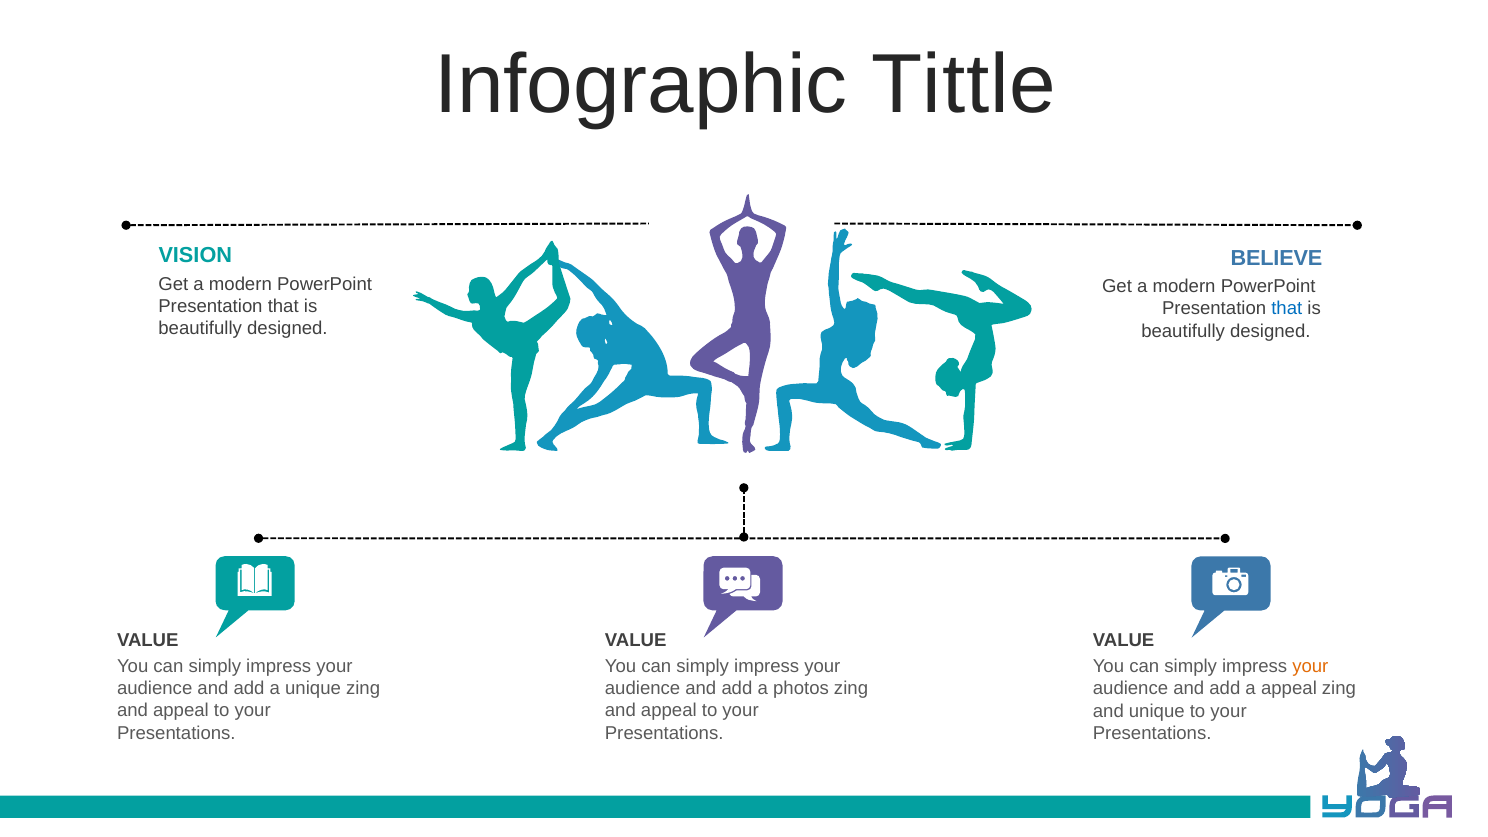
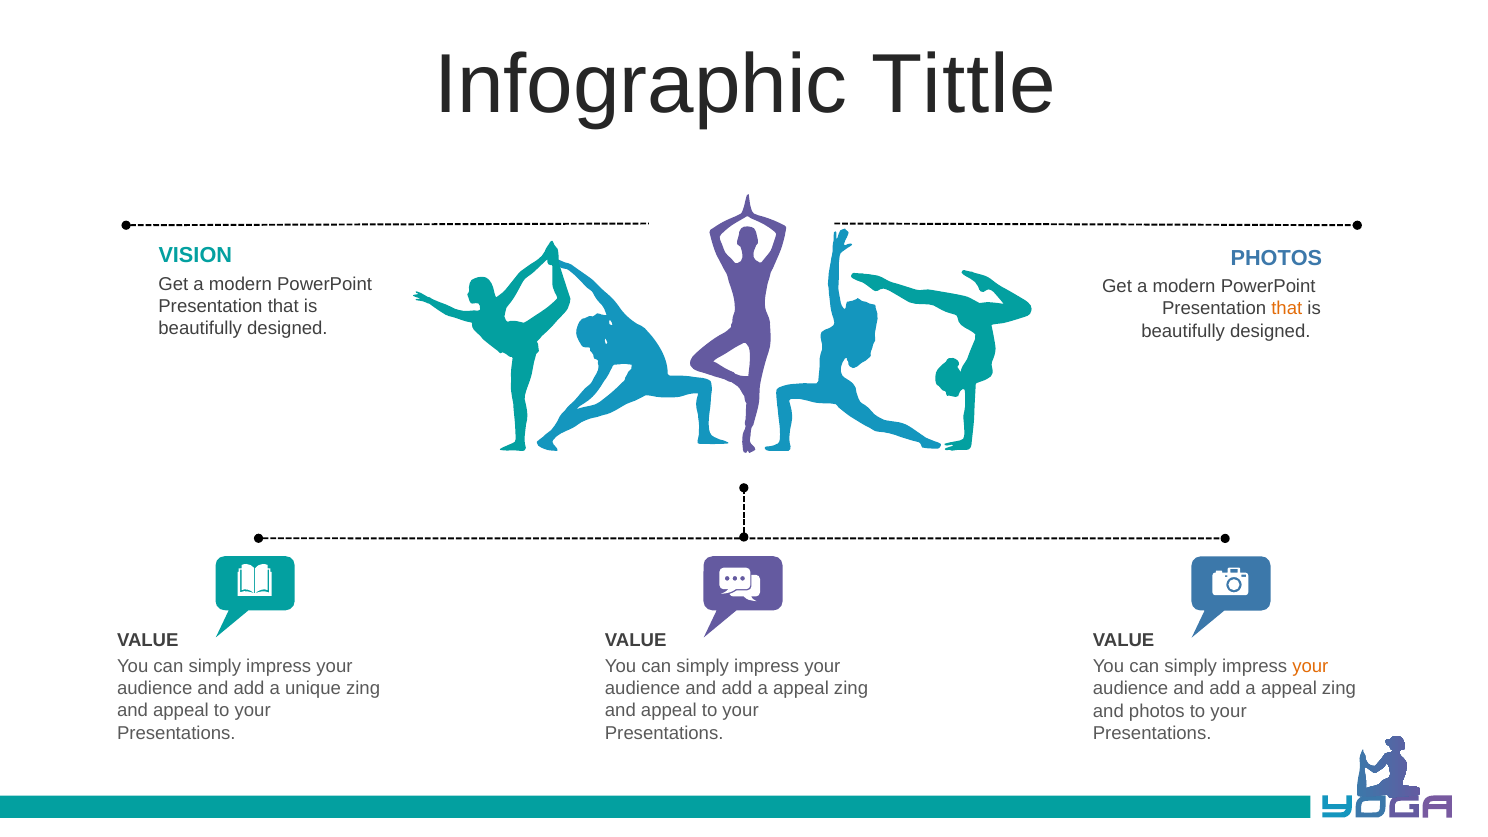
BELIEVE at (1276, 258): BELIEVE -> PHOTOS
that at (1287, 309) colour: blue -> orange
photos at (801, 689): photos -> appeal
and unique: unique -> photos
